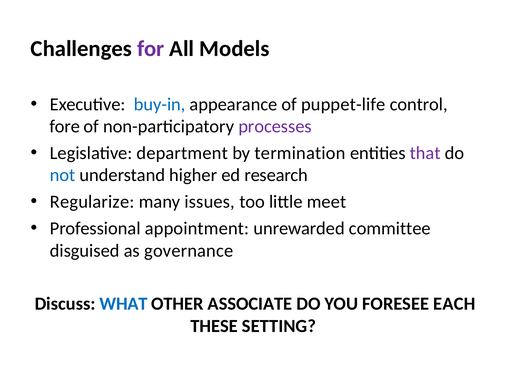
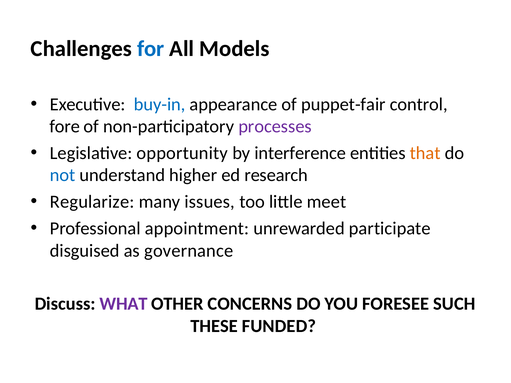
for colour: purple -> blue
puppet-life: puppet-life -> puppet-fair
department: department -> opportunity
termination: termination -> interference
that colour: purple -> orange
committee: committee -> participate
WHAT colour: blue -> purple
ASSOCIATE: ASSOCIATE -> CONCERNS
EACH: EACH -> SUCH
SETTING: SETTING -> FUNDED
